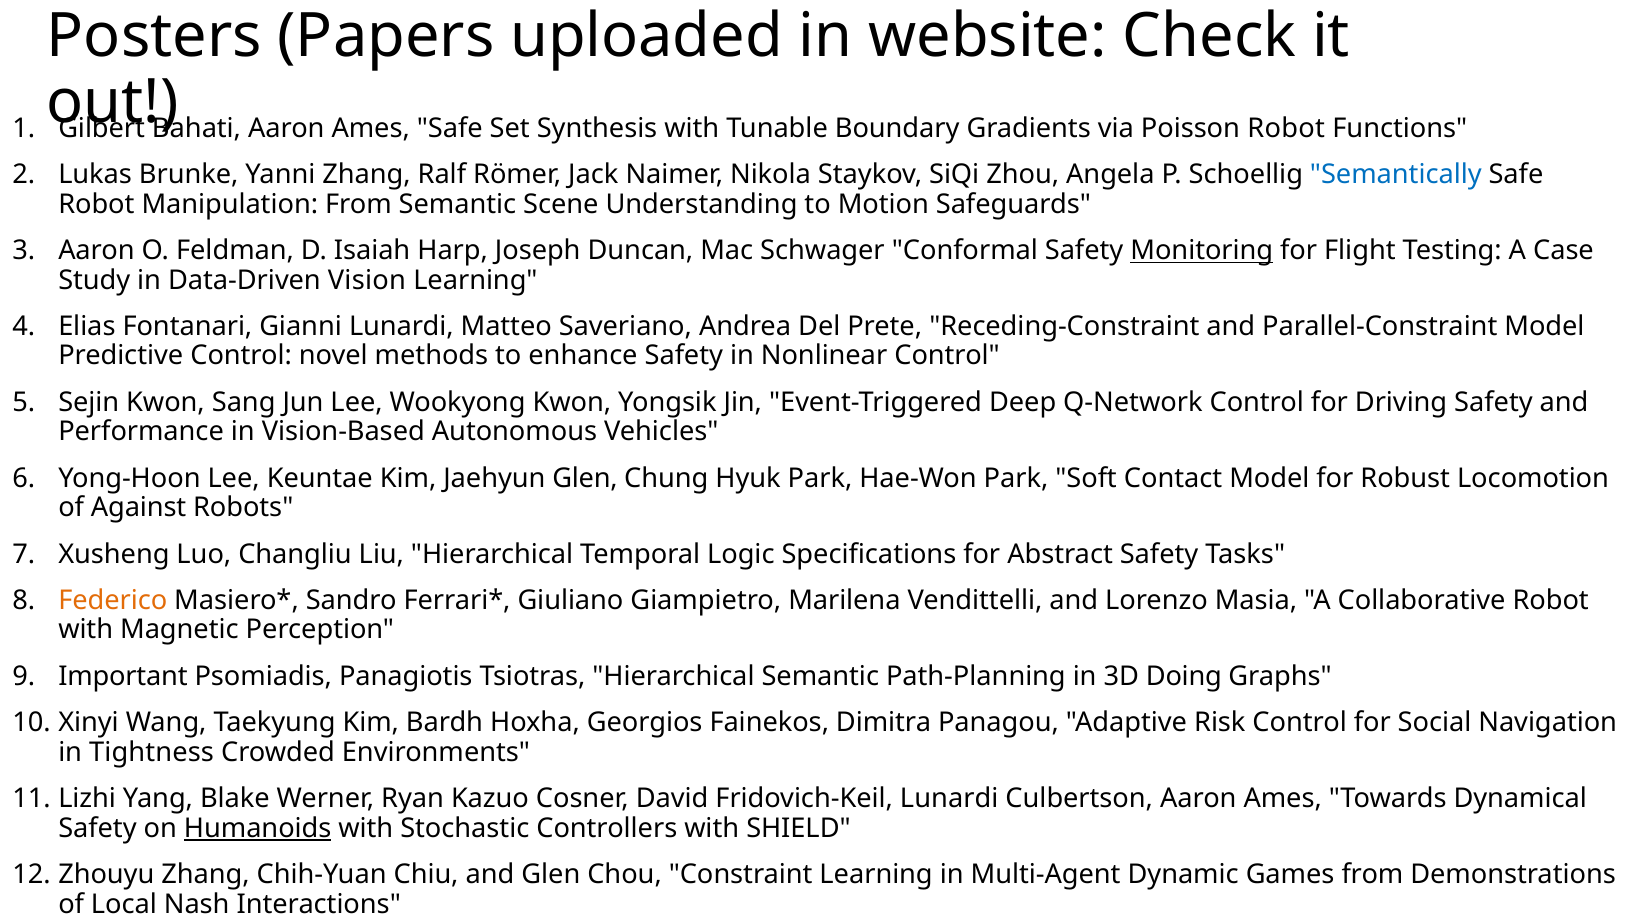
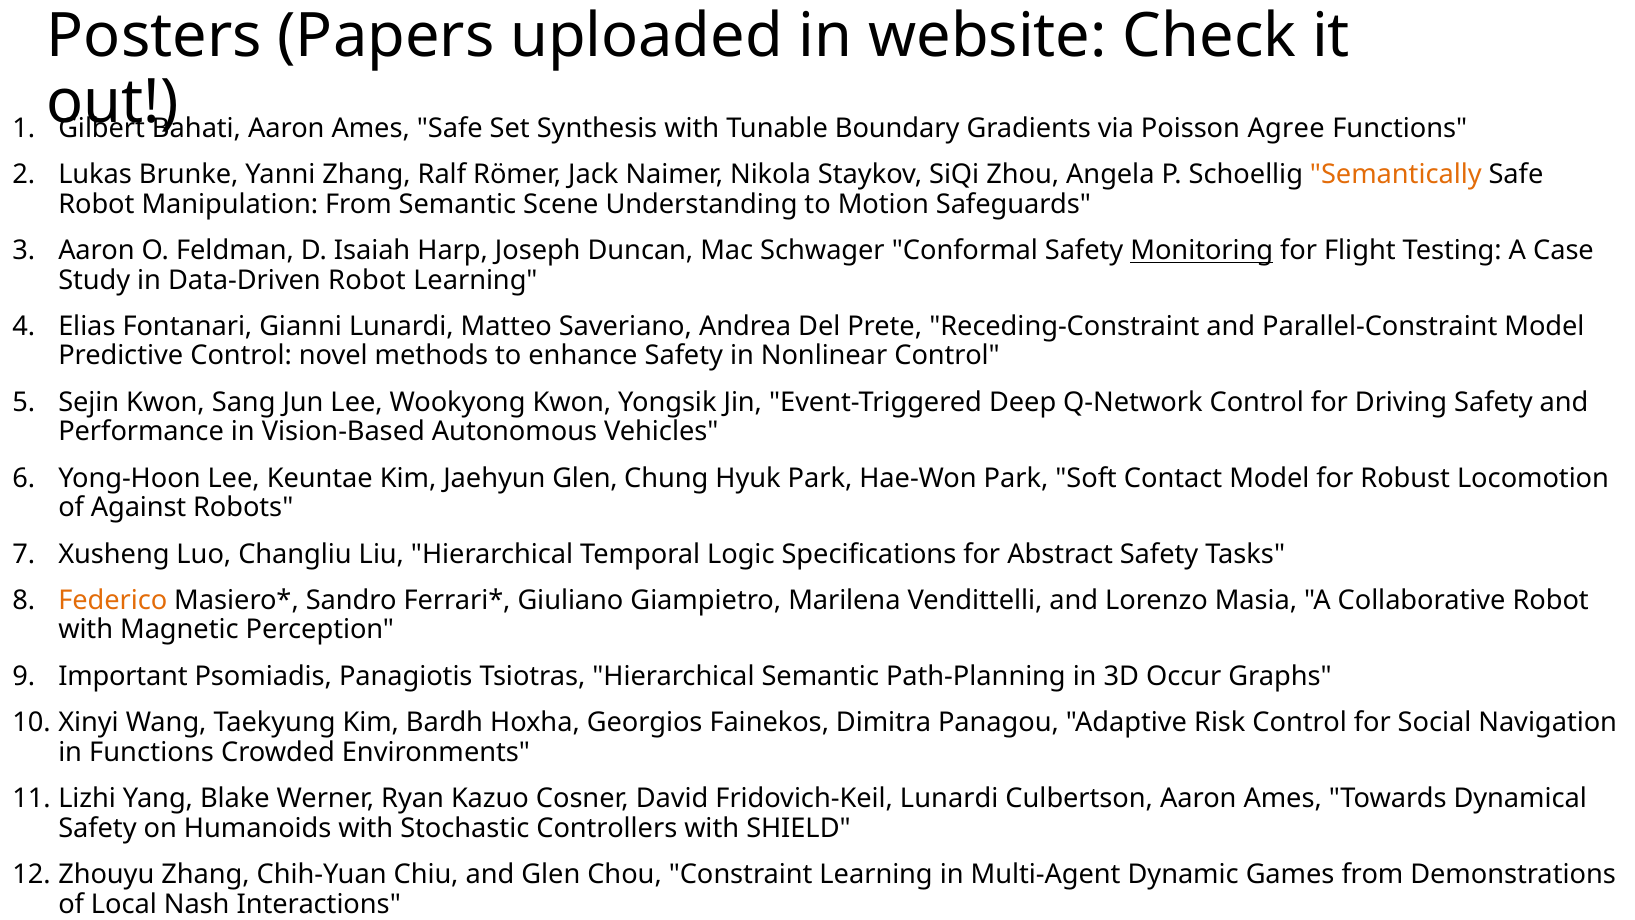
Poisson Robot: Robot -> Agree
Semantically colour: blue -> orange
Data-Driven Vision: Vision -> Robot
Doing: Doing -> Occur
in Tightness: Tightness -> Functions
Humanoids underline: present -> none
